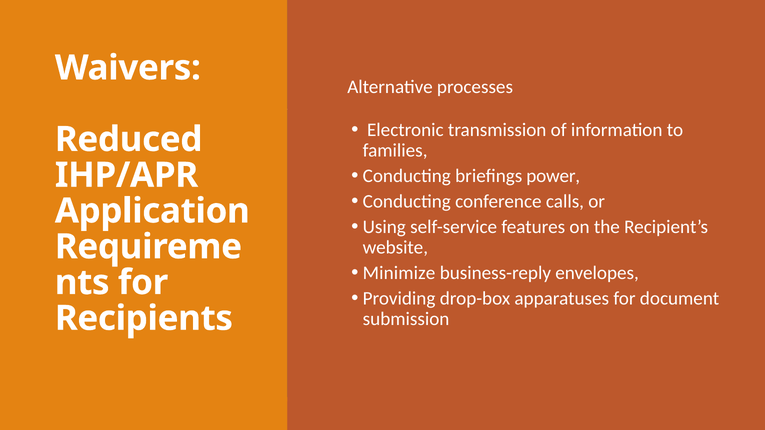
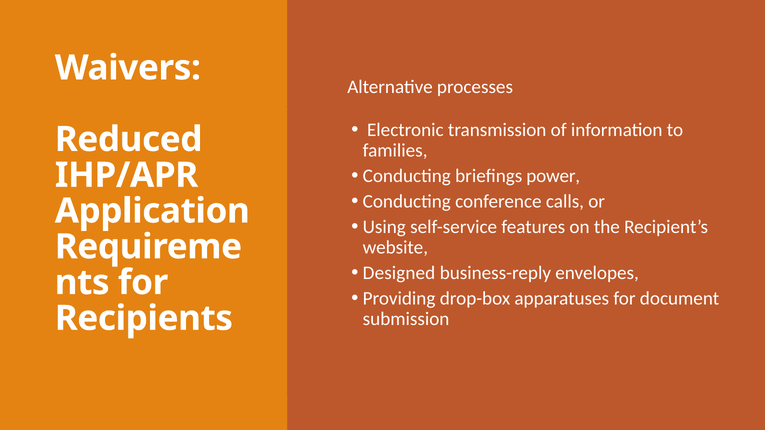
Minimize: Minimize -> Designed
